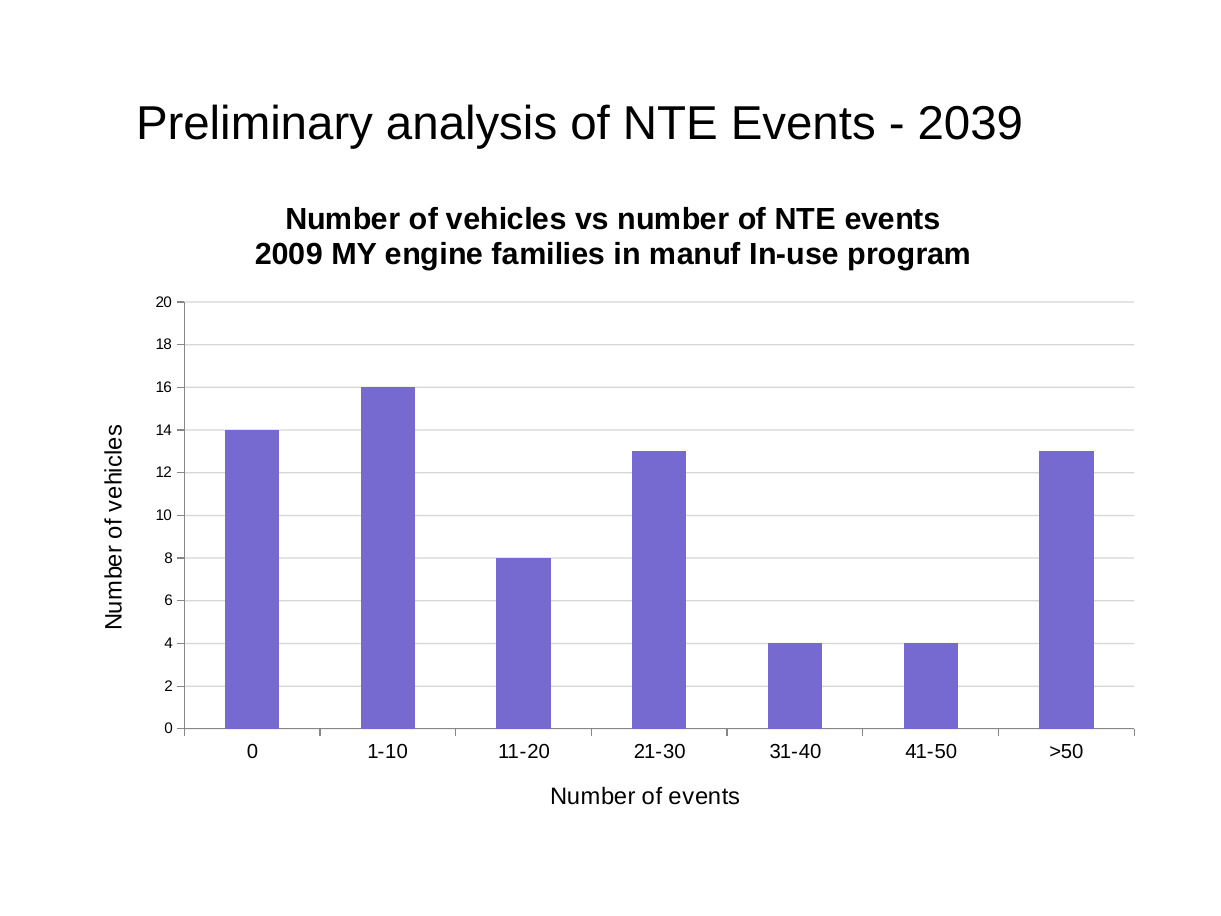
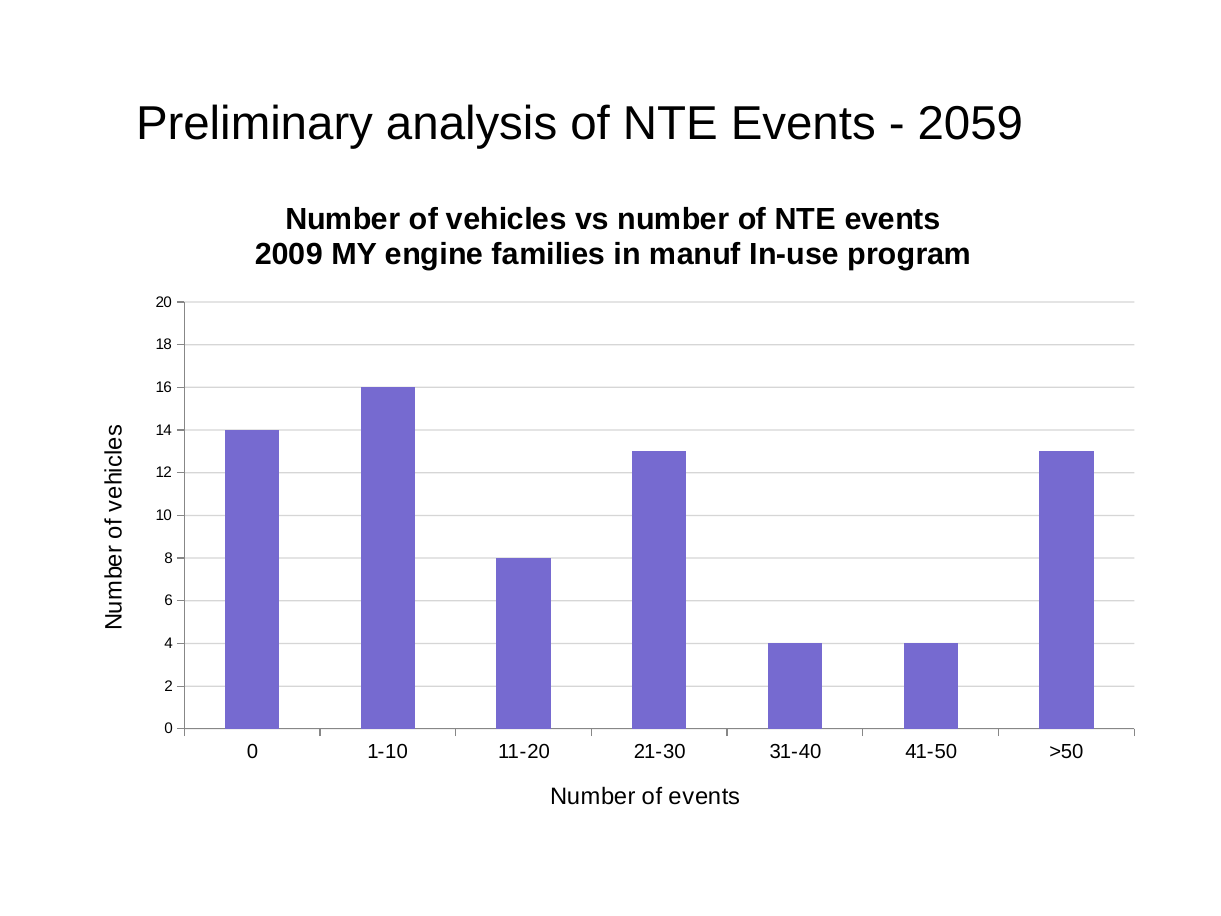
2039: 2039 -> 2059
